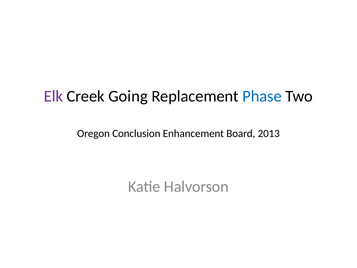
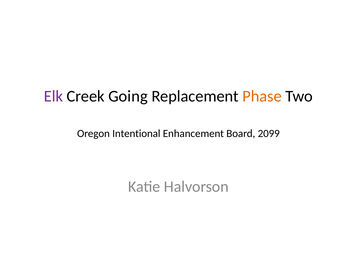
Phase colour: blue -> orange
Conclusion: Conclusion -> Intentional
2013: 2013 -> 2099
